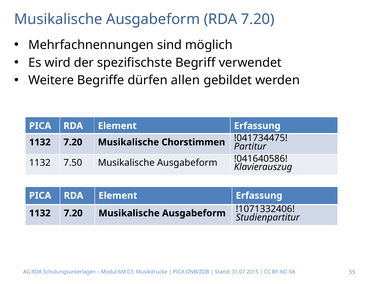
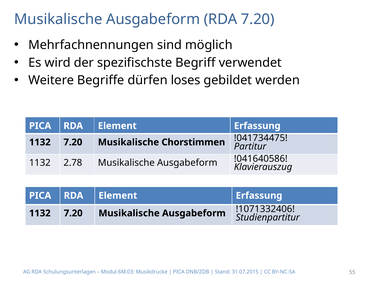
allen: allen -> loses
7.50: 7.50 -> 2.78
